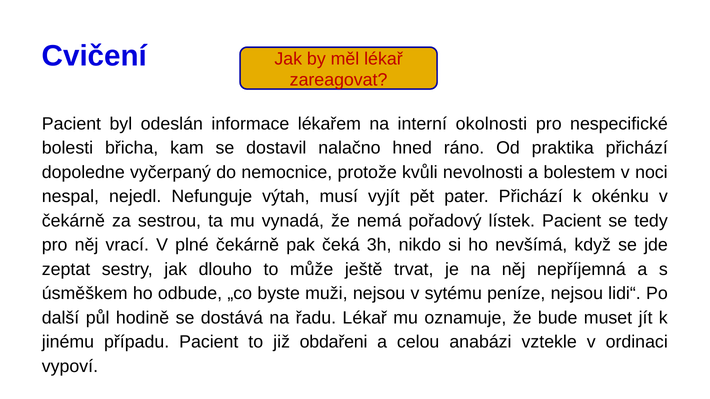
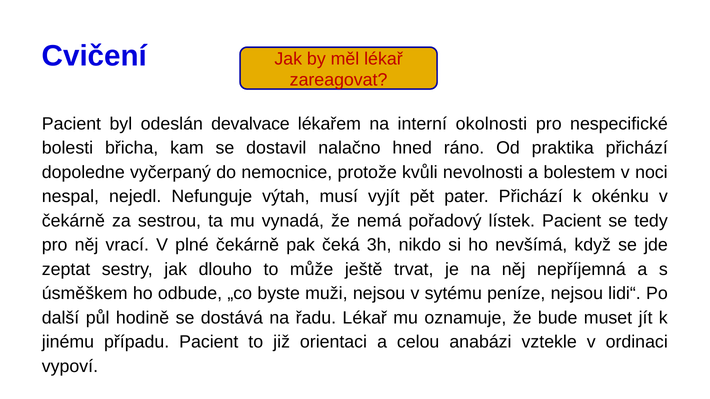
informace: informace -> devalvace
obdařeni: obdařeni -> orientaci
